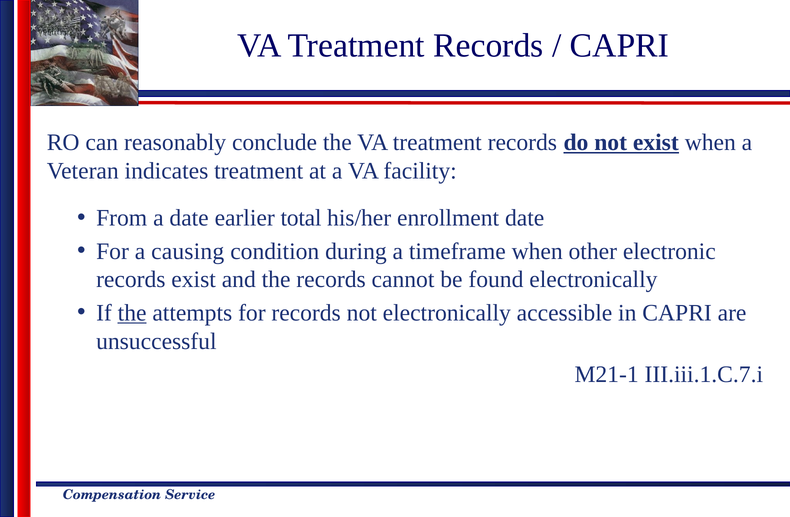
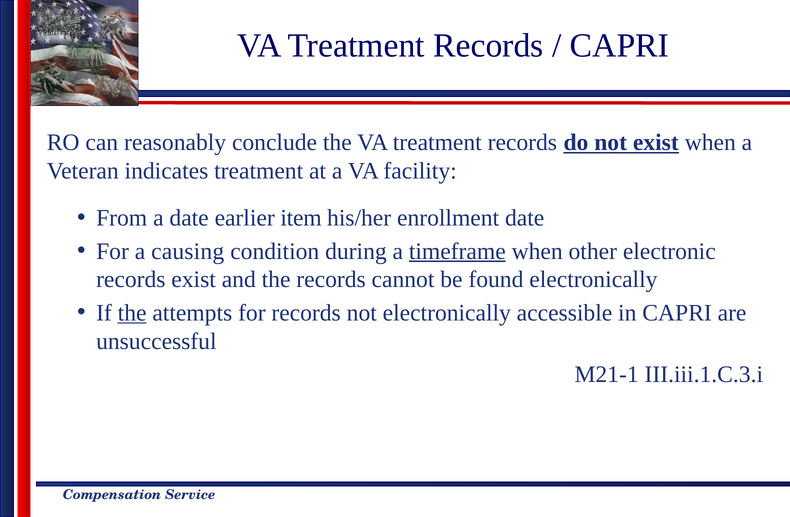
total: total -> item
timeframe underline: none -> present
III.iii.1.C.7.i: III.iii.1.C.7.i -> III.iii.1.C.3.i
